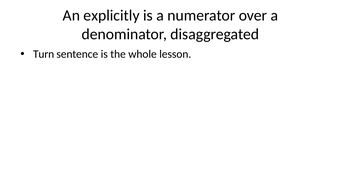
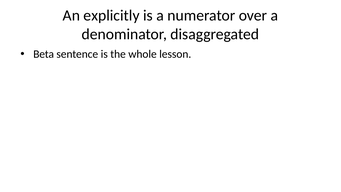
Turn: Turn -> Beta
